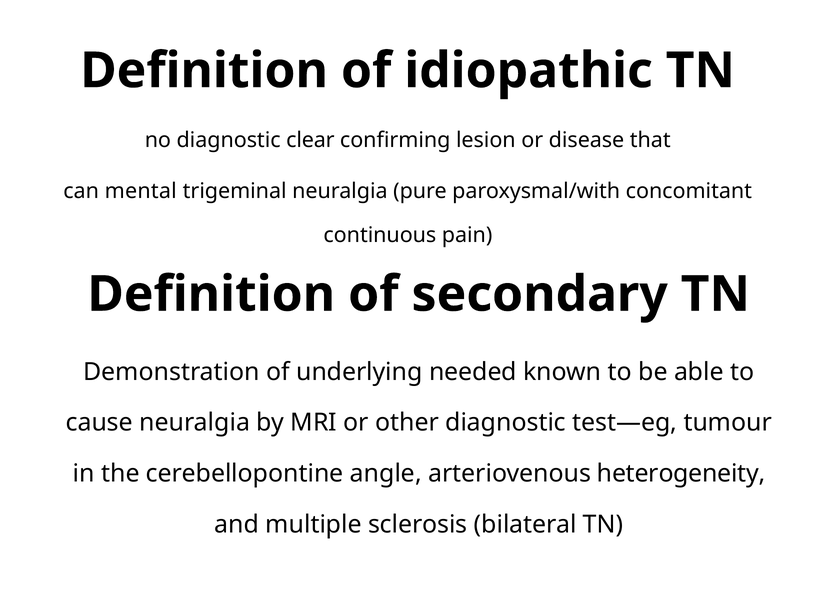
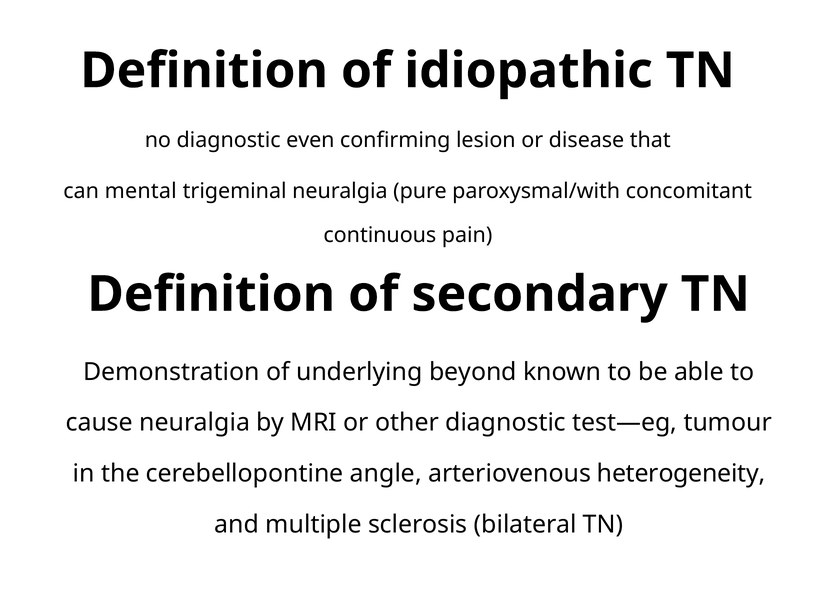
clear: clear -> even
needed: needed -> beyond
